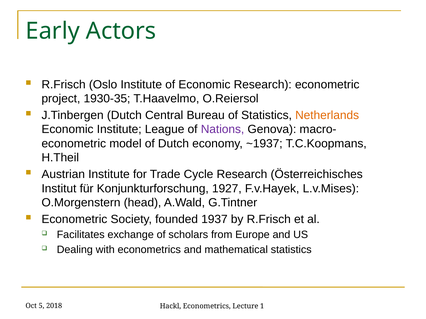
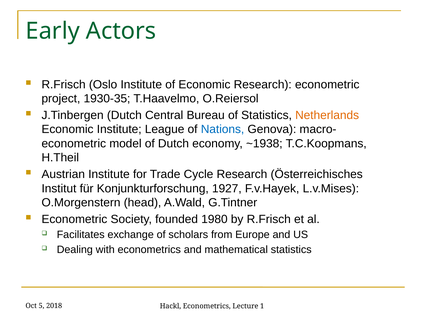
Nations colour: purple -> blue
~1937: ~1937 -> ~1938
1937: 1937 -> 1980
